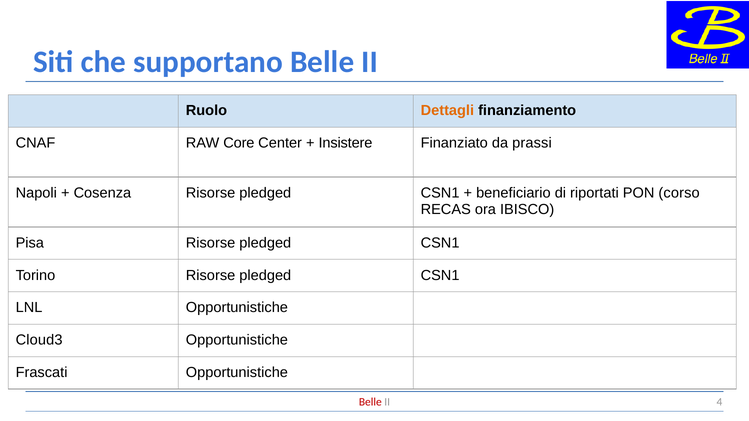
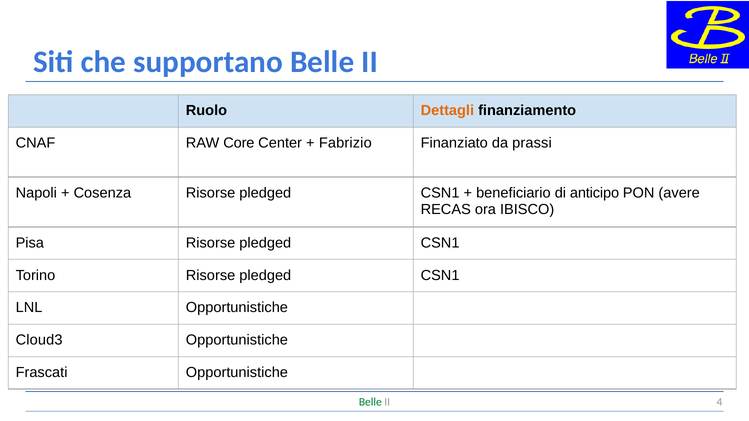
Insistere: Insistere -> Fabrizio
riportati: riportati -> anticipo
corso: corso -> avere
Belle at (370, 402) colour: red -> green
